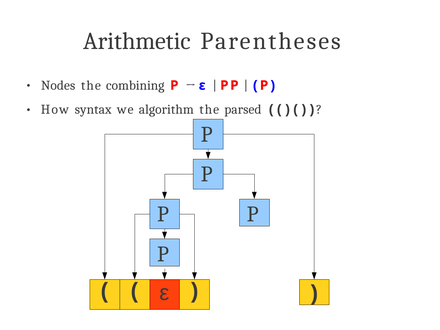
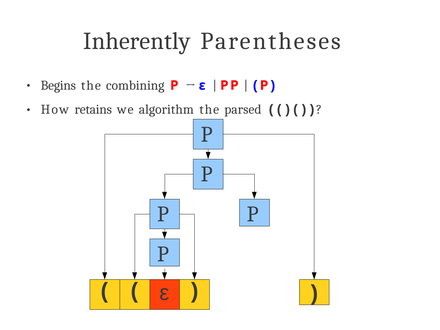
Arithmetic: Arithmetic -> Inherently
Nodes: Nodes -> Begins
syntax: syntax -> retains
